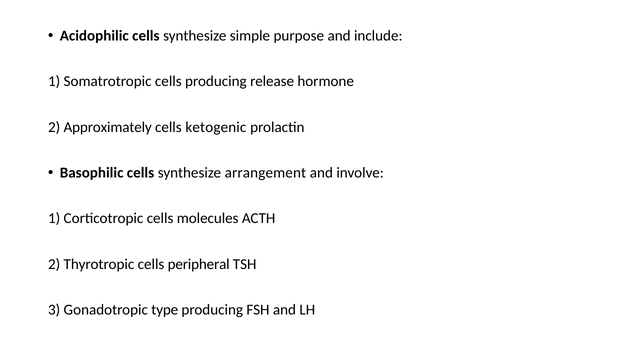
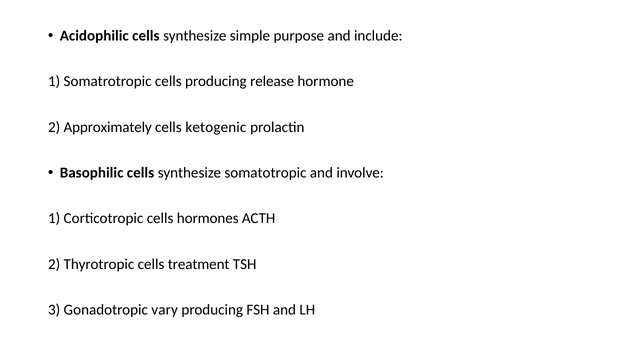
arrangement: arrangement -> somatotropic
molecules: molecules -> hormones
peripheral: peripheral -> treatment
type: type -> vary
